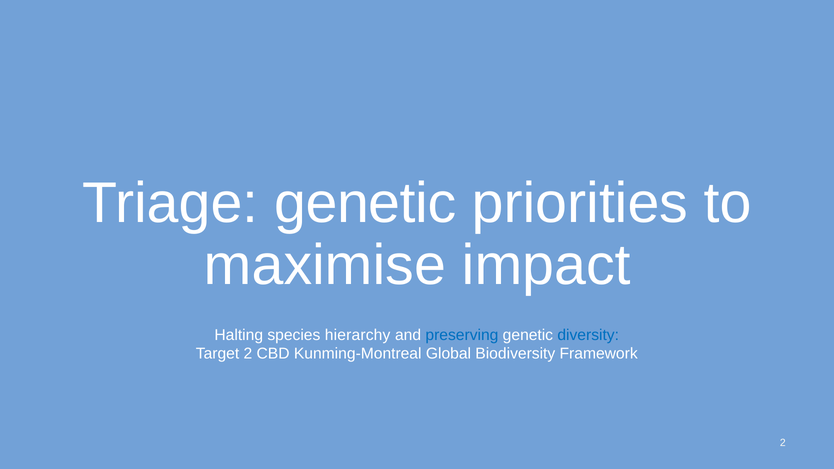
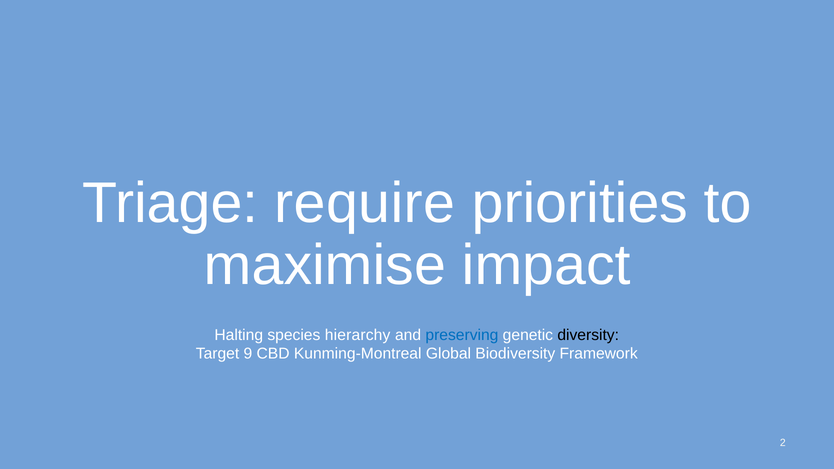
Triage genetic: genetic -> require
diversity colour: blue -> black
Target 2: 2 -> 9
